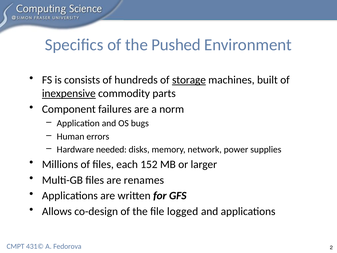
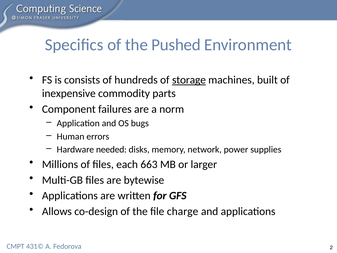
inexpensive underline: present -> none
152: 152 -> 663
renames: renames -> bytewise
logged: logged -> charge
